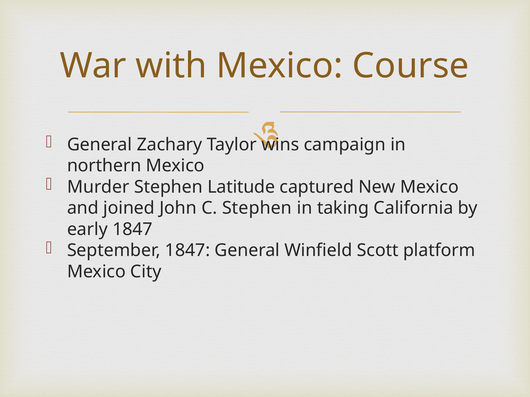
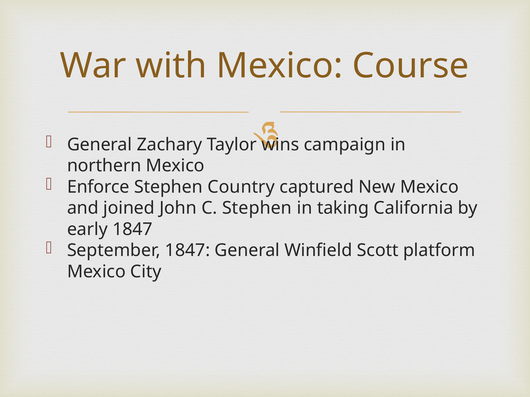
Murder: Murder -> Enforce
Latitude: Latitude -> Country
